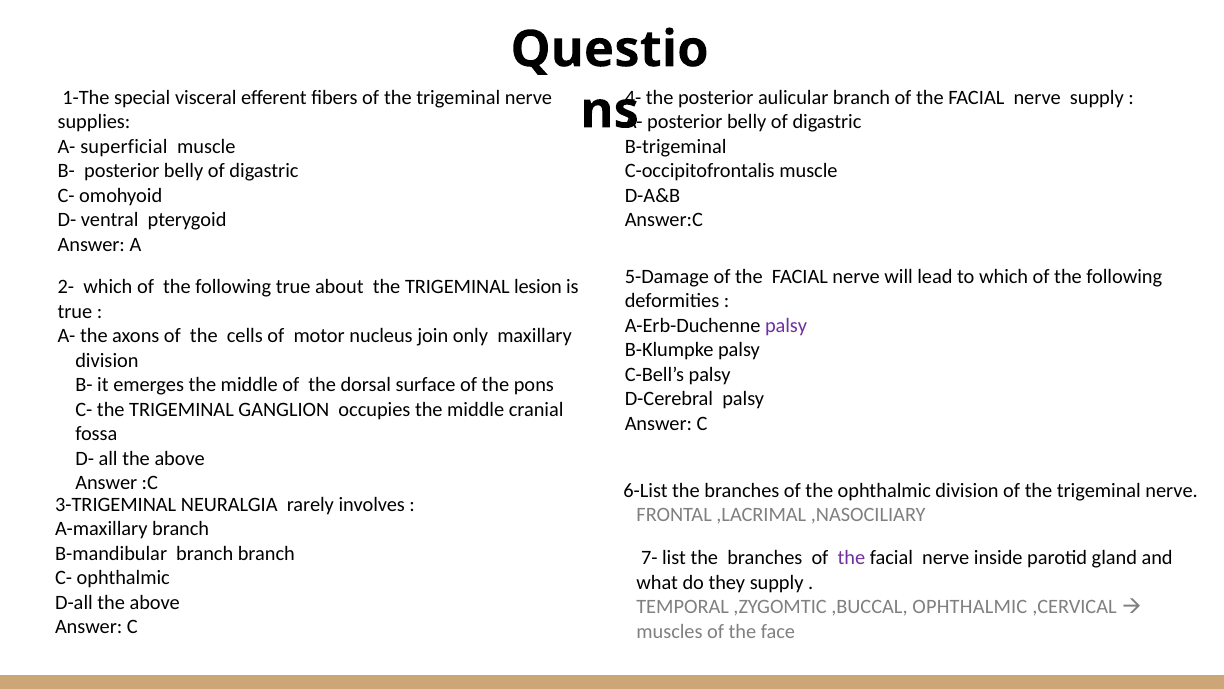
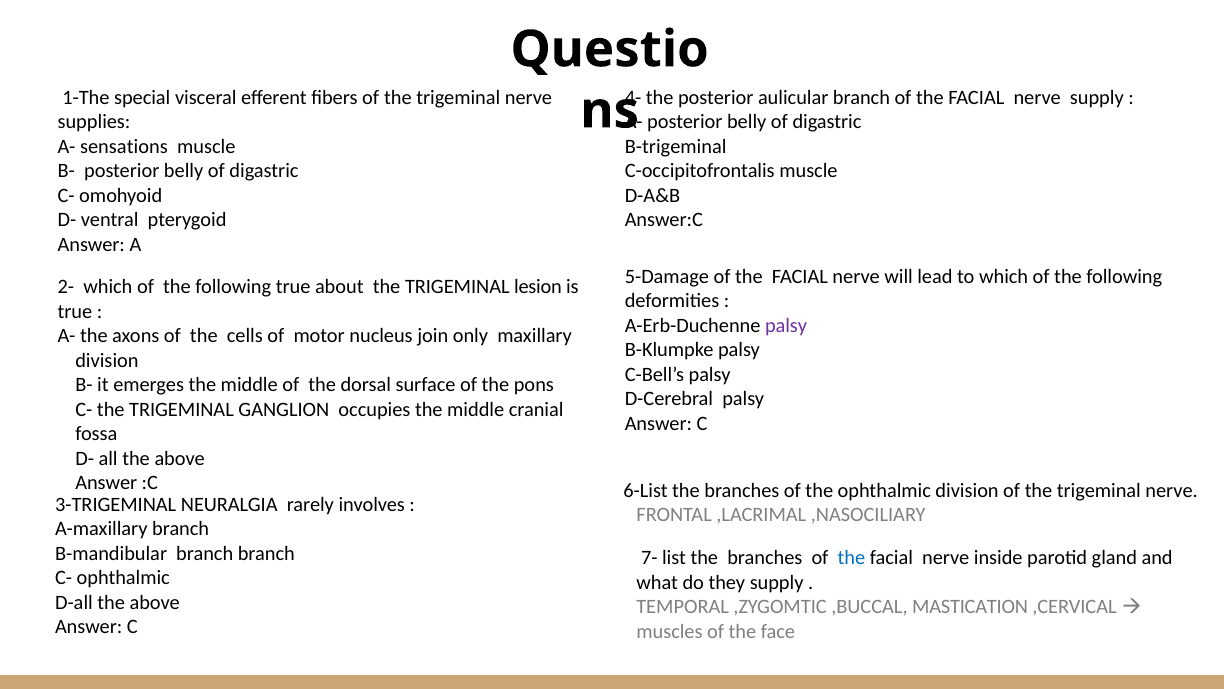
superficial: superficial -> sensations
the at (851, 557) colour: purple -> blue
,BUCCAL OPHTHALMIC: OPHTHALMIC -> MASTICATION
